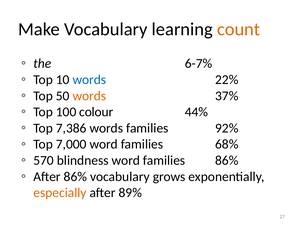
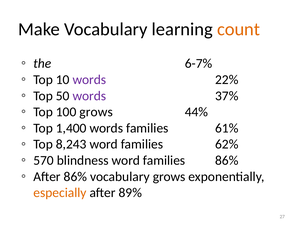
words at (89, 80) colour: blue -> purple
words at (89, 96) colour: orange -> purple
100 colour: colour -> grows
7,386: 7,386 -> 1,400
92%: 92% -> 61%
7,000: 7,000 -> 8,243
68%: 68% -> 62%
